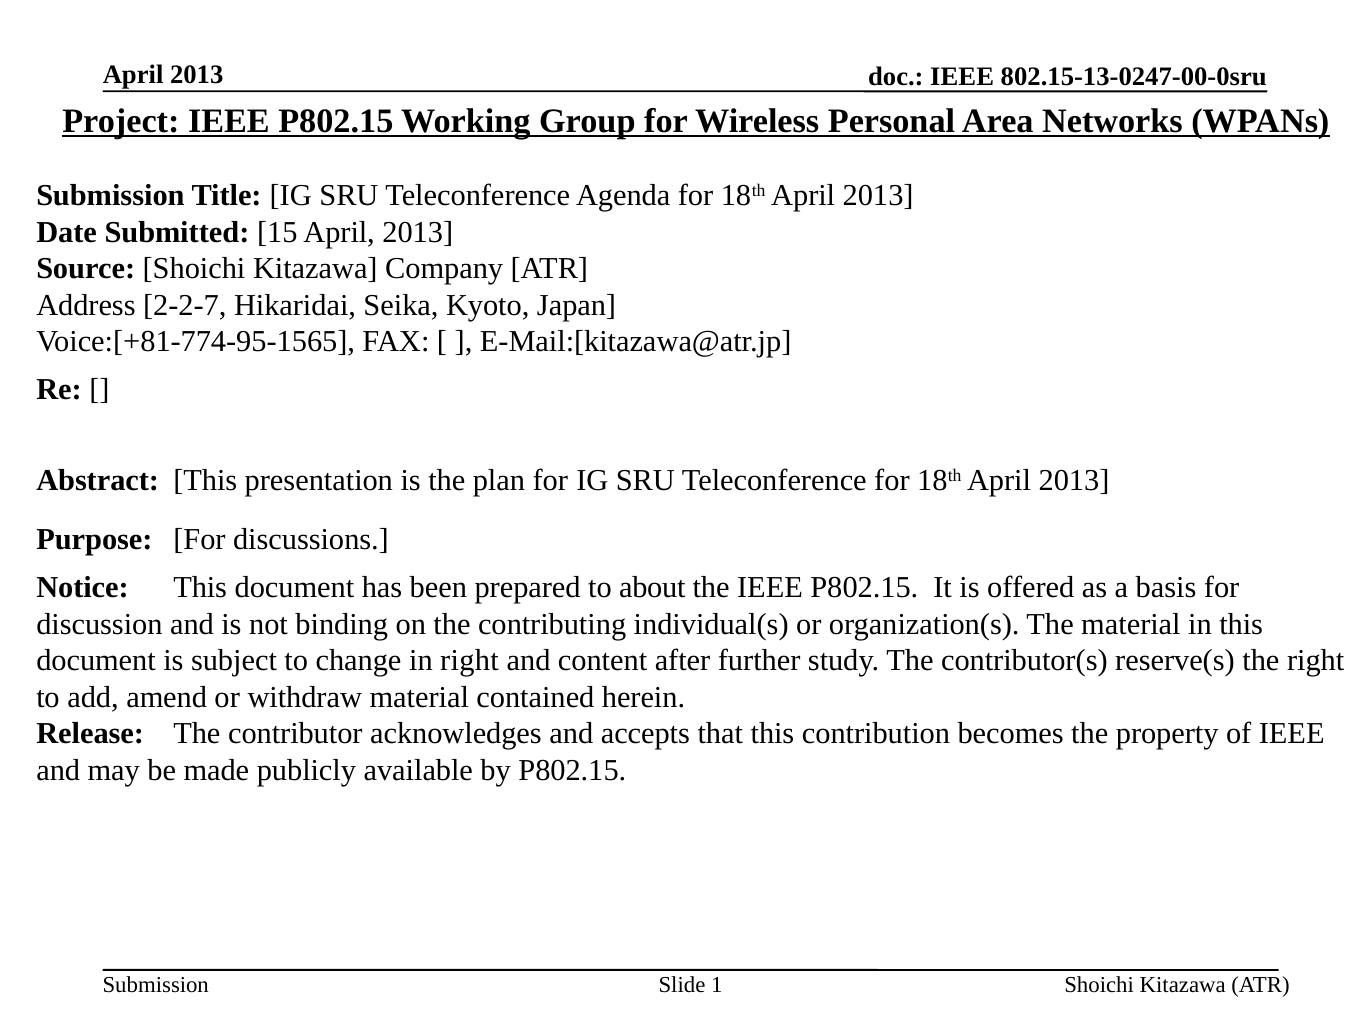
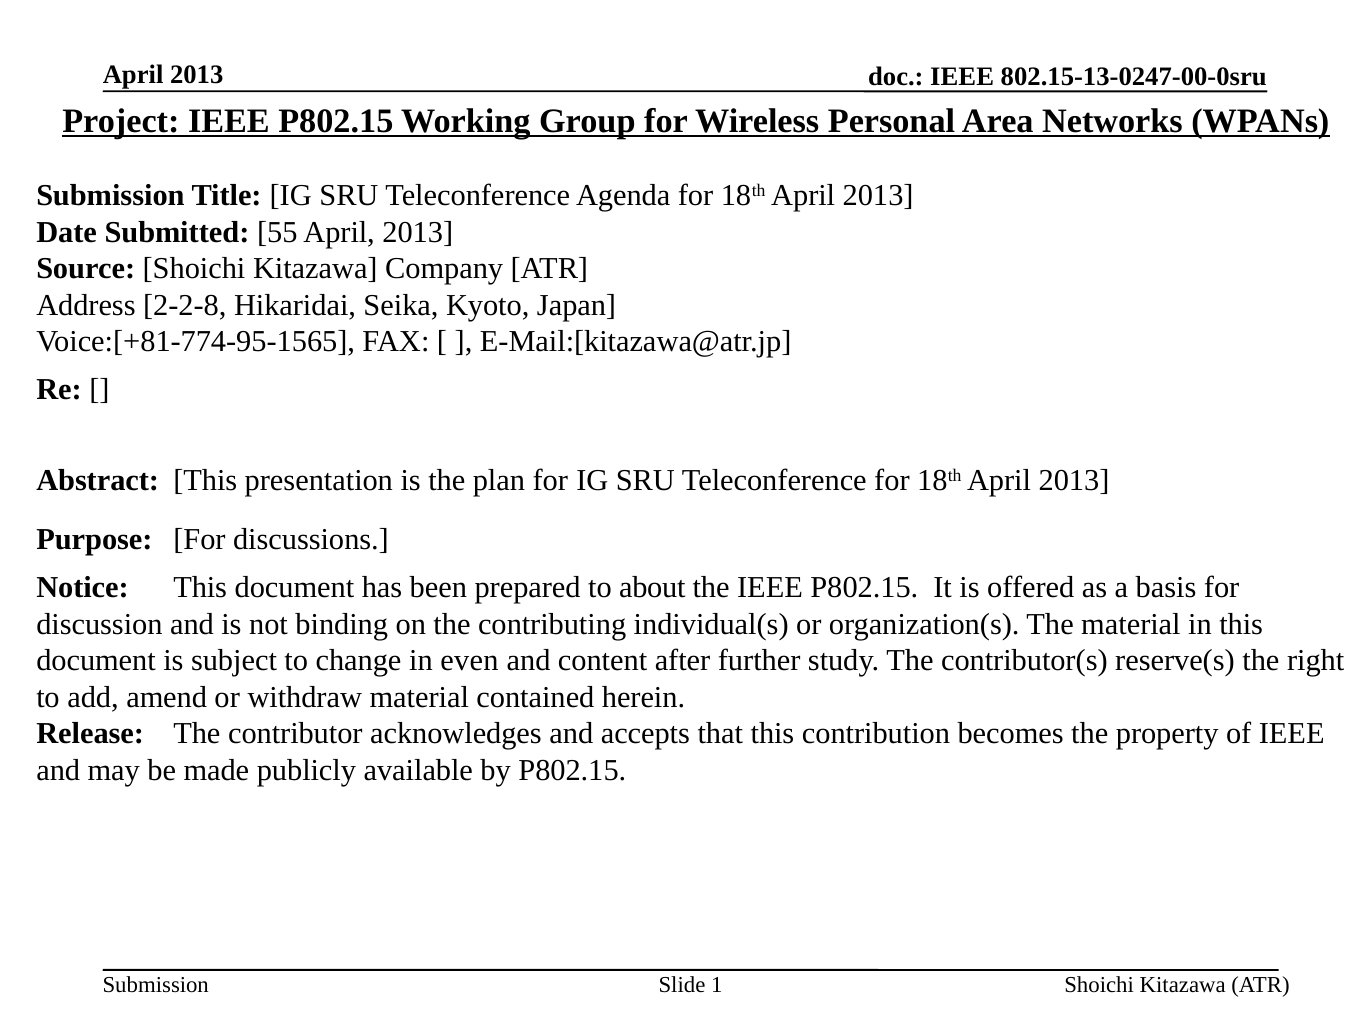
15: 15 -> 55
2-2-7: 2-2-7 -> 2-2-8
in right: right -> even
